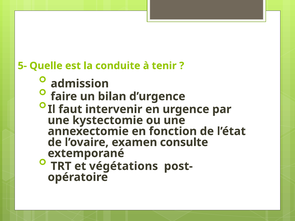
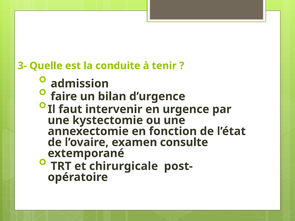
5-: 5- -> 3-
végétations: végétations -> chirurgicale
